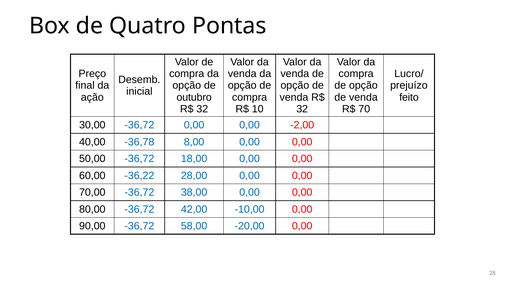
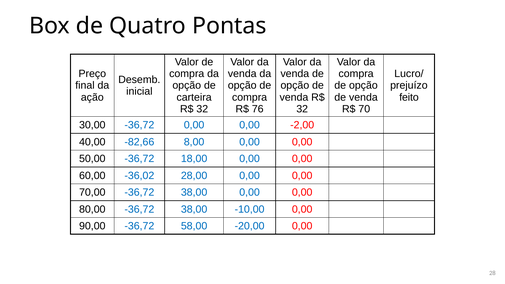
outubro: outubro -> carteira
10: 10 -> 76
-36,78: -36,78 -> -82,66
-36,22: -36,22 -> -36,02
80,00 -36,72 42,00: 42,00 -> 38,00
